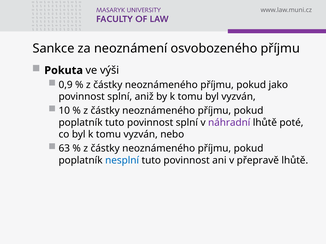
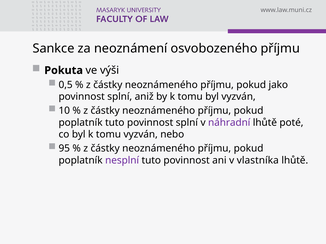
0,9: 0,9 -> 0,5
63: 63 -> 95
nesplní colour: blue -> purple
přepravě: přepravě -> vlastníka
